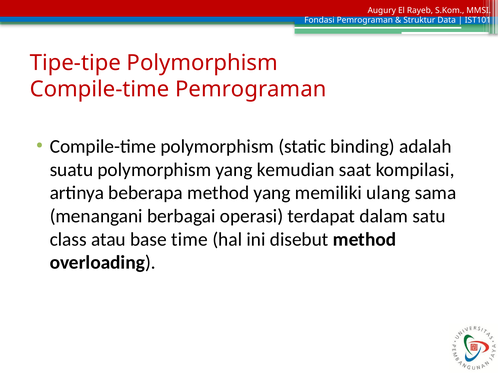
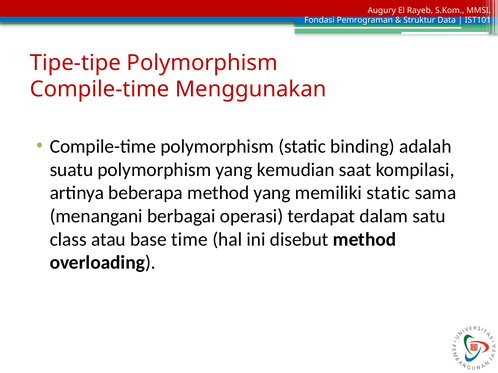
Compile-time Pemrograman: Pemrograman -> Menggunakan
memiliki ulang: ulang -> static
